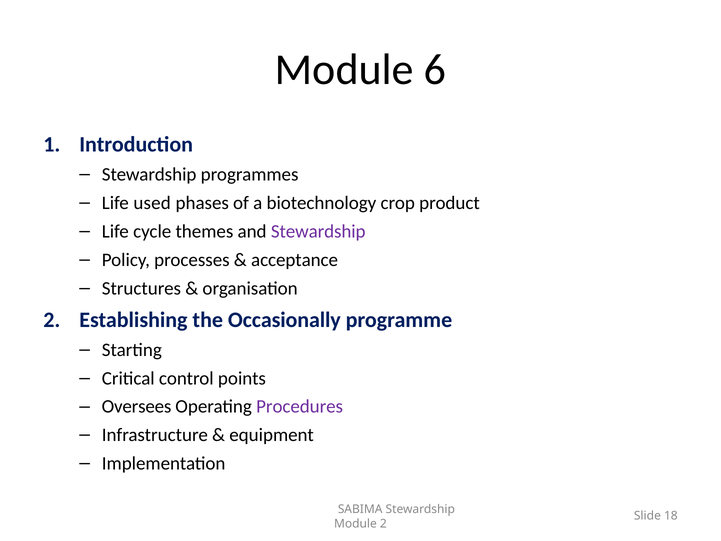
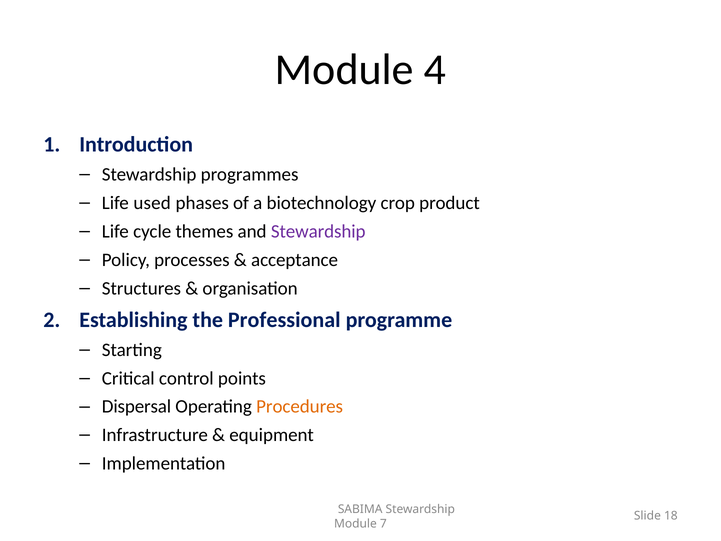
6: 6 -> 4
Occasionally: Occasionally -> Professional
Oversees: Oversees -> Dispersal
Procedures colour: purple -> orange
Module 2: 2 -> 7
